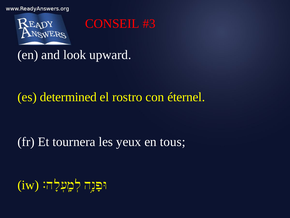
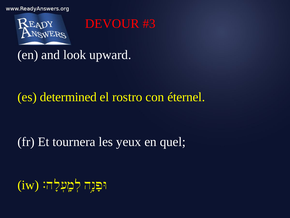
CONSEIL: CONSEIL -> DEVOUR
tous: tous -> quel
